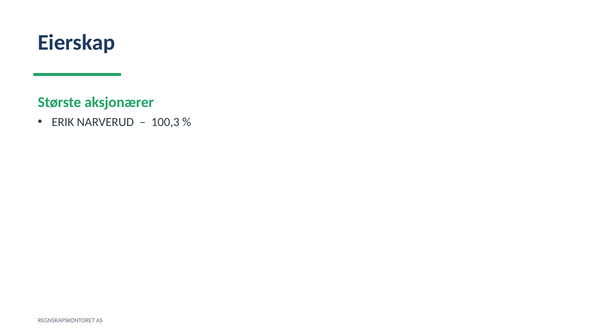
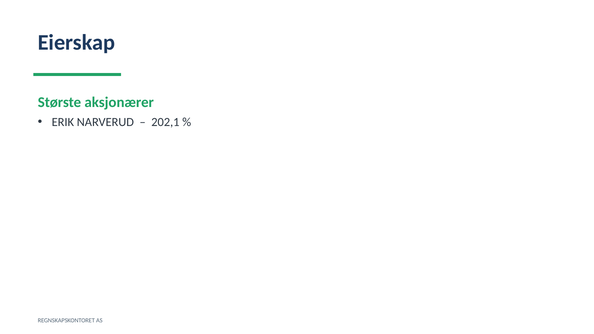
100,3: 100,3 -> 202,1
